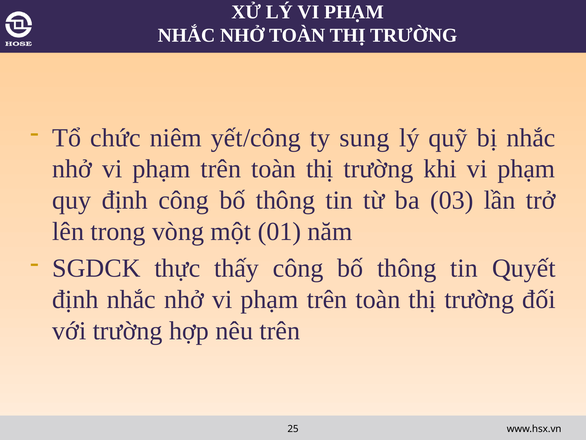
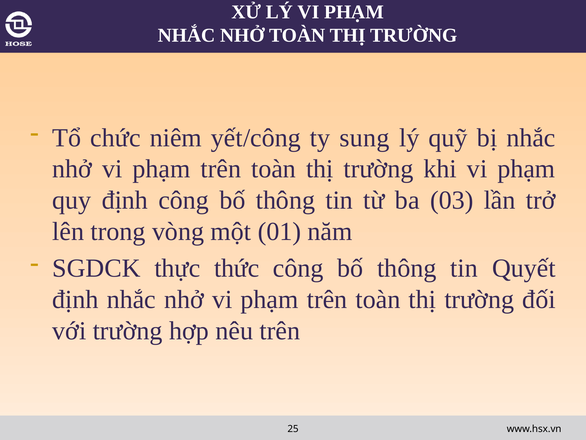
thấy: thấy -> thức
